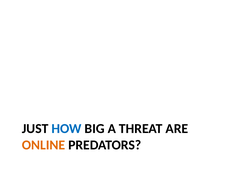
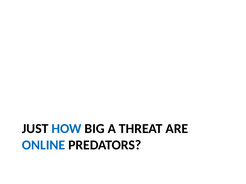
ONLINE colour: orange -> blue
